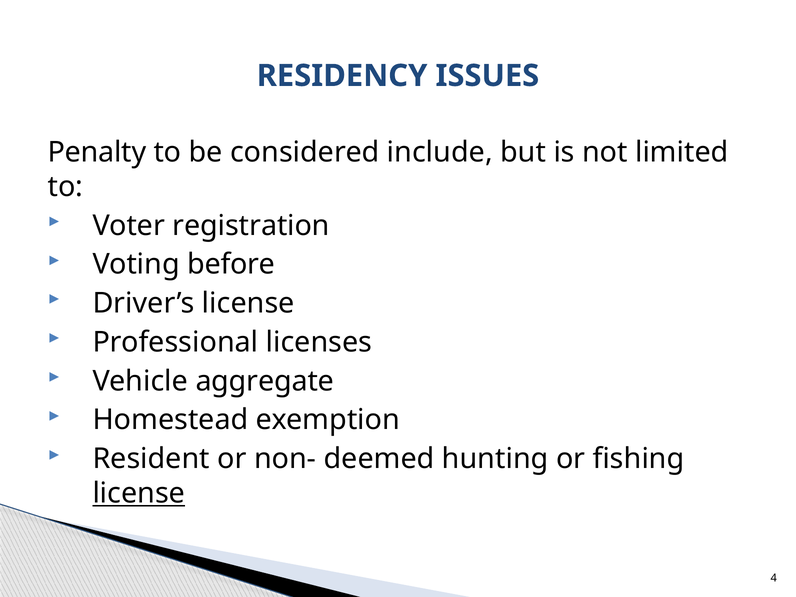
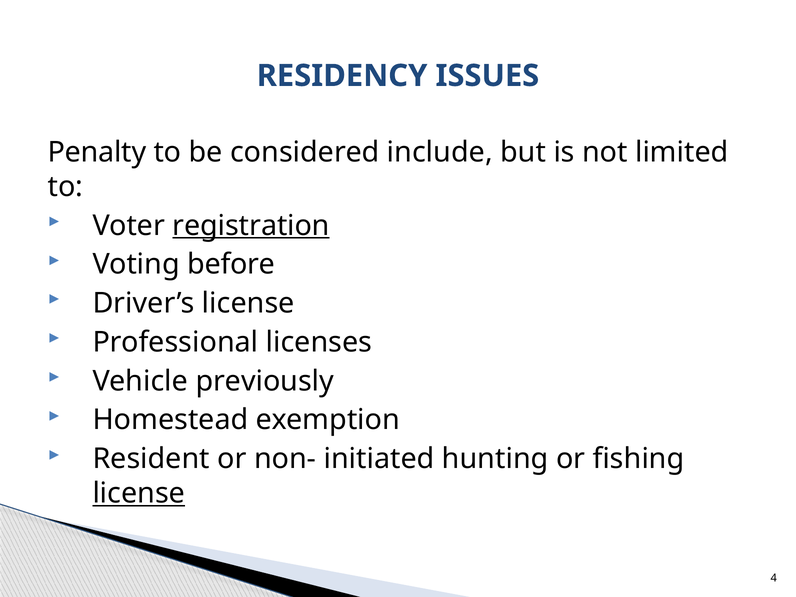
registration underline: none -> present
aggregate: aggregate -> previously
deemed: deemed -> initiated
